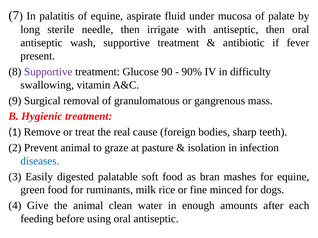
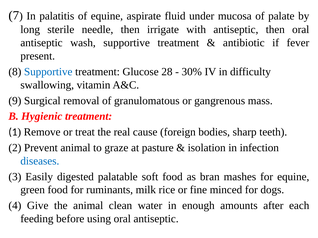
Supportive at (48, 72) colour: purple -> blue
90: 90 -> 28
90%: 90% -> 30%
